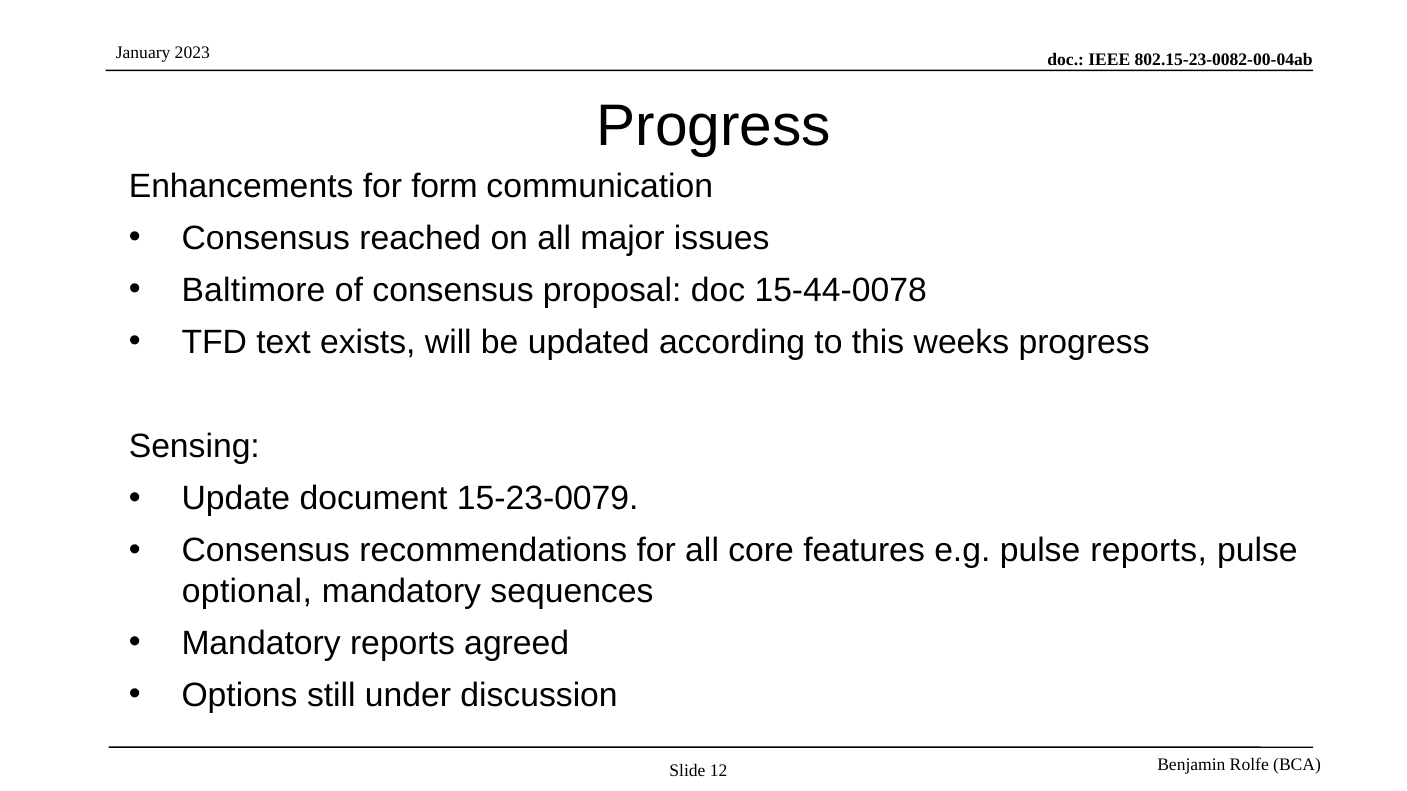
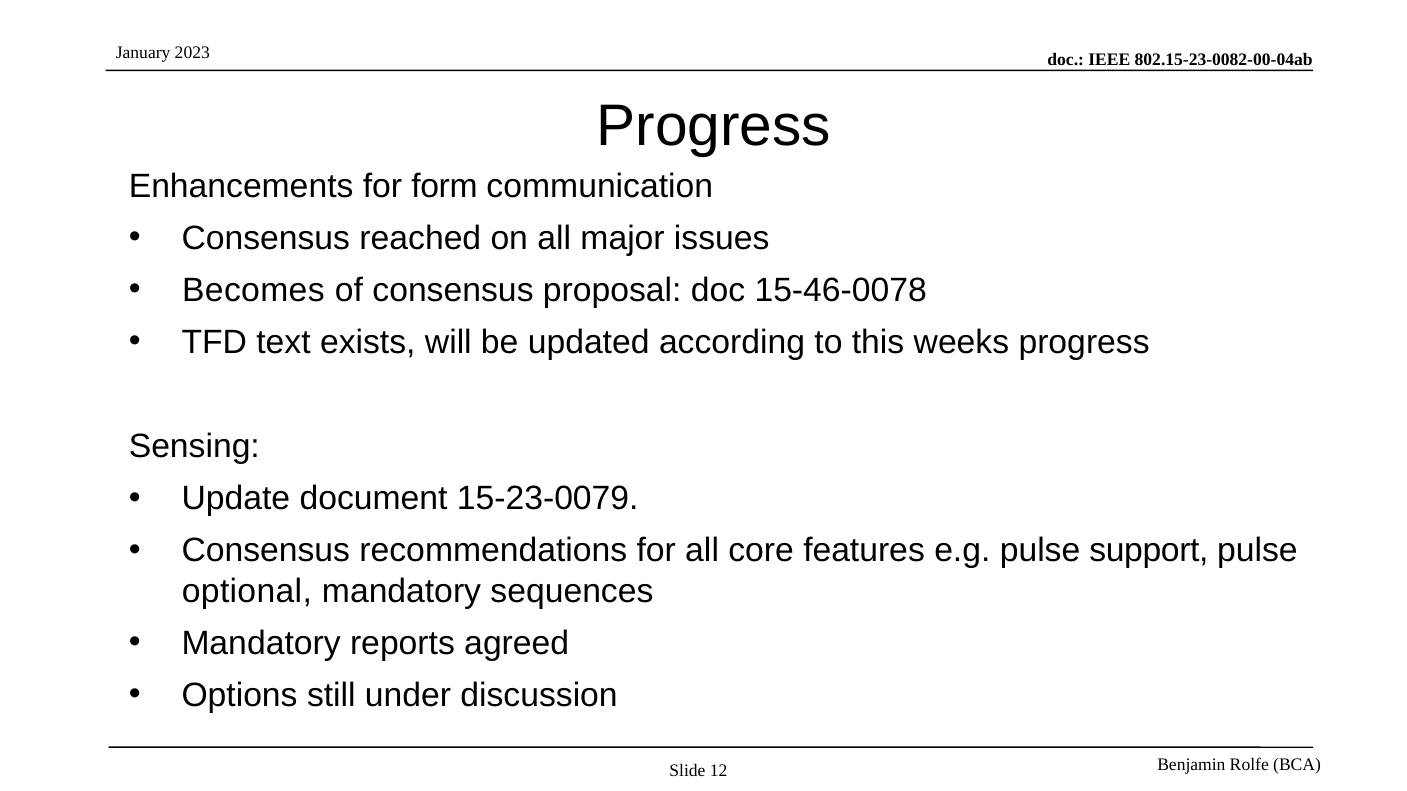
Baltimore: Baltimore -> Becomes
15-44-0078: 15-44-0078 -> 15-46-0078
pulse reports: reports -> support
